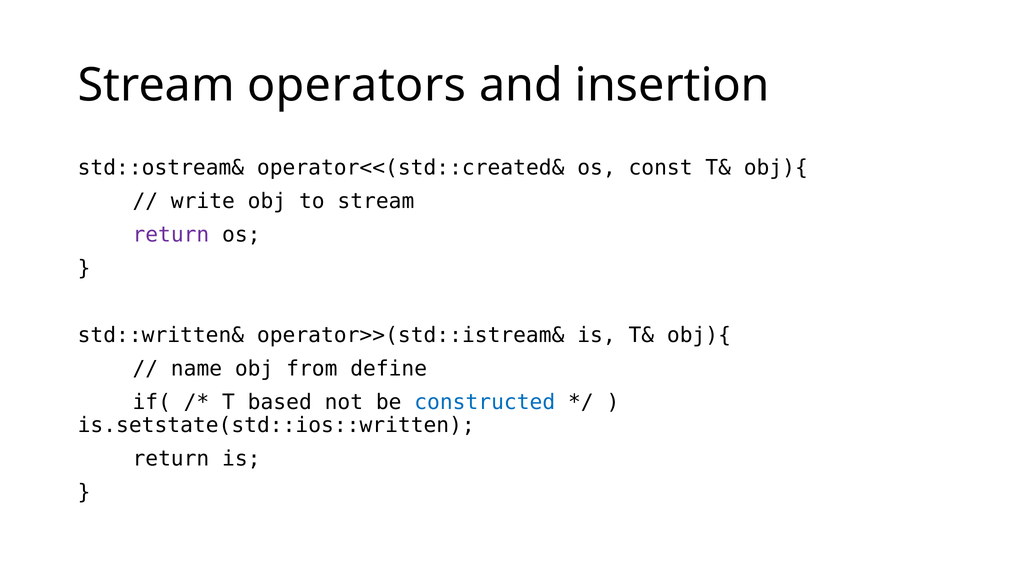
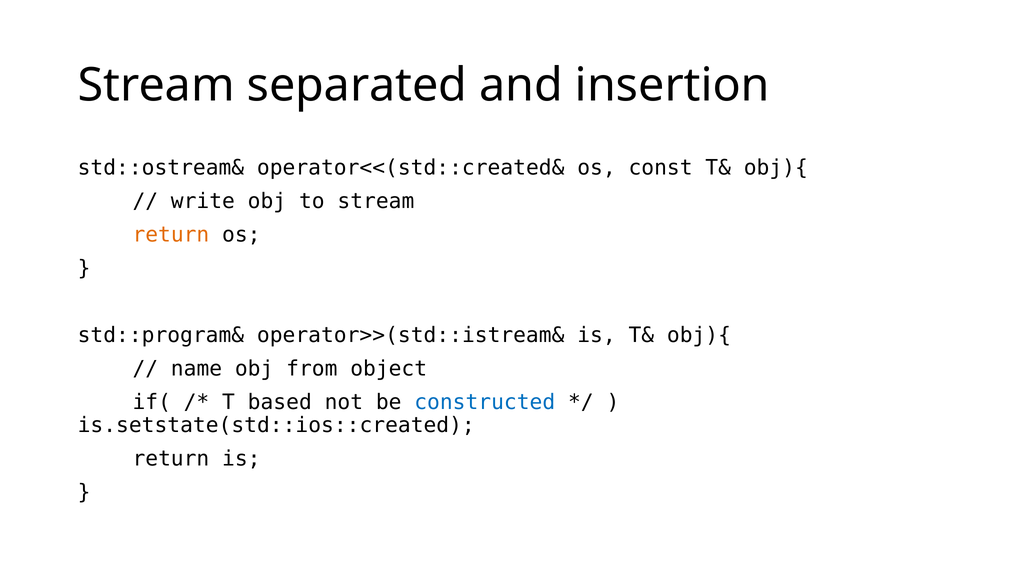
operators: operators -> separated
return at (171, 235) colour: purple -> orange
std::written&: std::written& -> std::program&
define: define -> object
is.setstate(std::ios::written: is.setstate(std::ios::written -> is.setstate(std::ios::created
